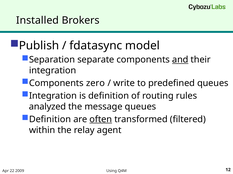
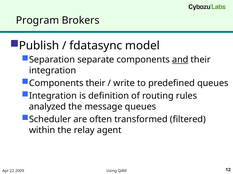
Installed: Installed -> Program
Components zero: zero -> their
Definition at (50, 120): Definition -> Scheduler
often underline: present -> none
